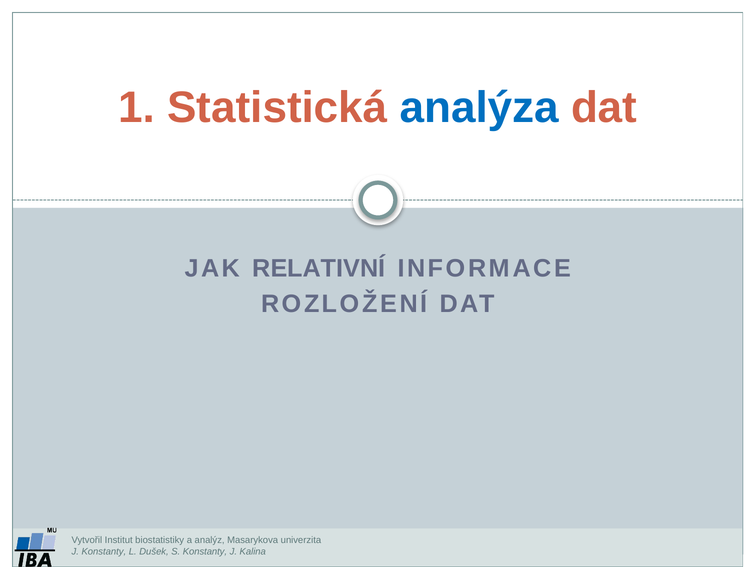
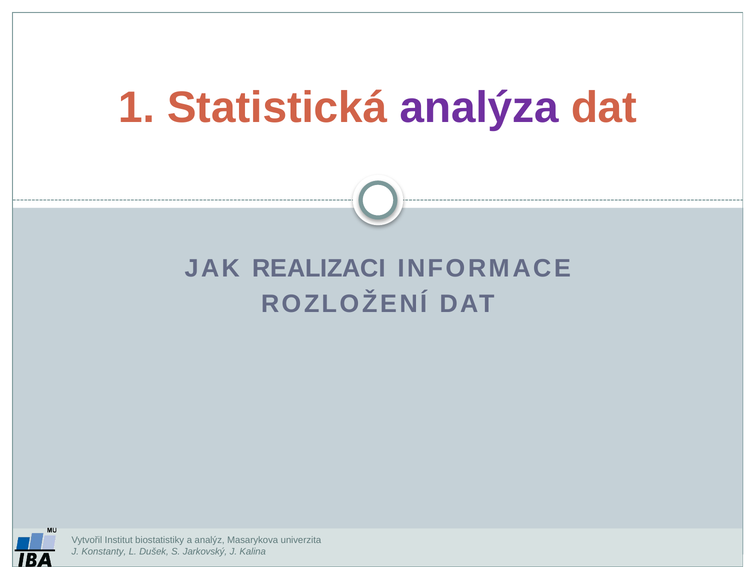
analýza colour: blue -> purple
RELATIVNÍ: RELATIVNÍ -> REALIZACI
S Konstanty: Konstanty -> Jarkovský
